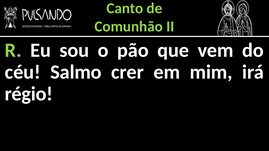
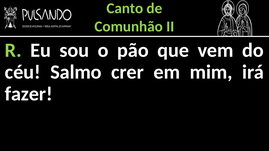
régio: régio -> fazer
